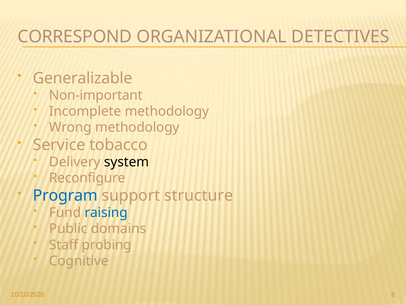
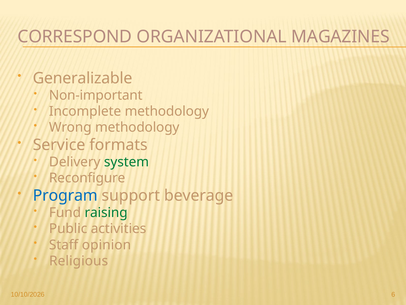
DETECTIVES: DETECTIVES -> MAGAZINES
tobacco: tobacco -> formats
system colour: black -> green
structure: structure -> beverage
raising colour: blue -> green
domains: domains -> activities
probing: probing -> opinion
Cognitive: Cognitive -> Religious
